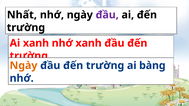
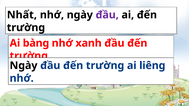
Ai xanh: xanh -> bàng
Ngày at (24, 66) colour: orange -> black
bàng: bàng -> liêng
